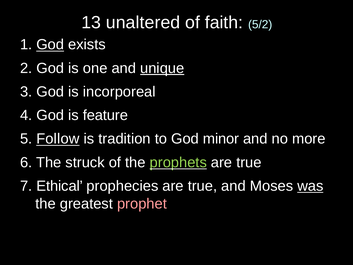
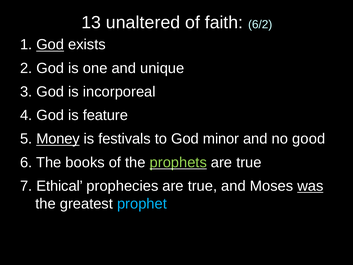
5/2: 5/2 -> 6/2
unique underline: present -> none
Follow: Follow -> Money
tradition: tradition -> festivals
more: more -> good
struck: struck -> books
prophet colour: pink -> light blue
